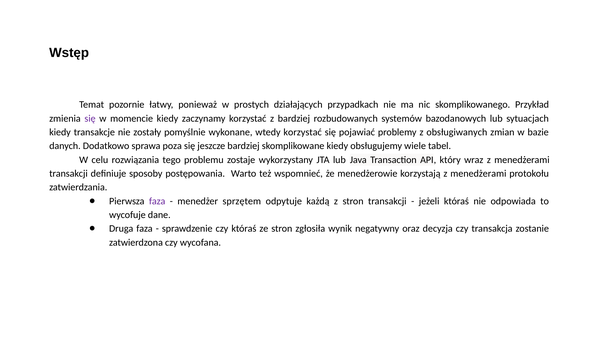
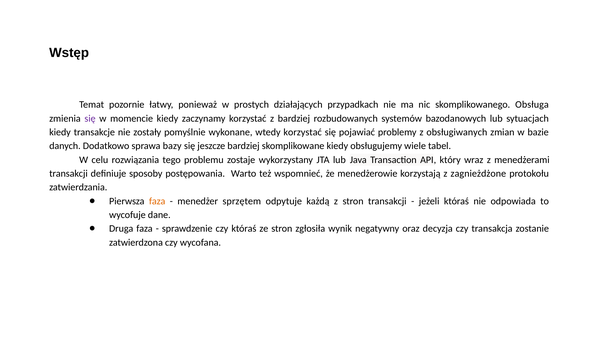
Przykład: Przykład -> Obsługa
poza: poza -> bazy
korzystają z menedżerami: menedżerami -> zagnieżdżone
faza at (157, 201) colour: purple -> orange
